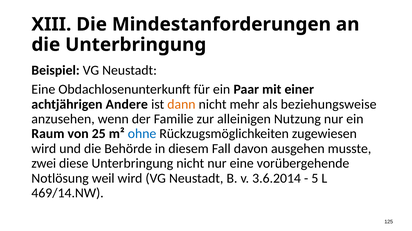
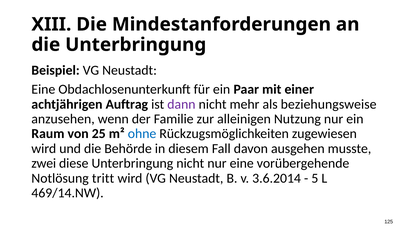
Andere: Andere -> Auftrag
dann colour: orange -> purple
weil: weil -> tritt
